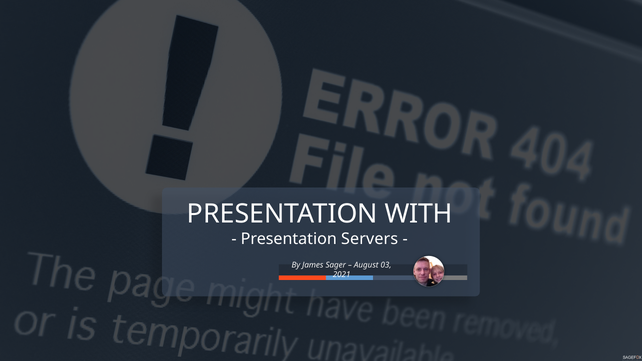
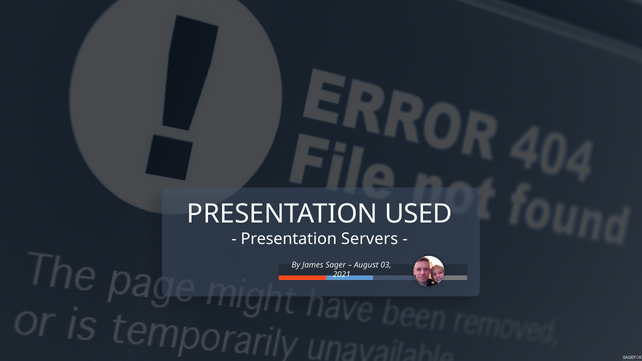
WITH: WITH -> USED
